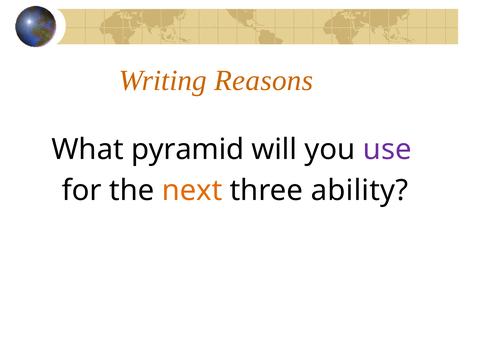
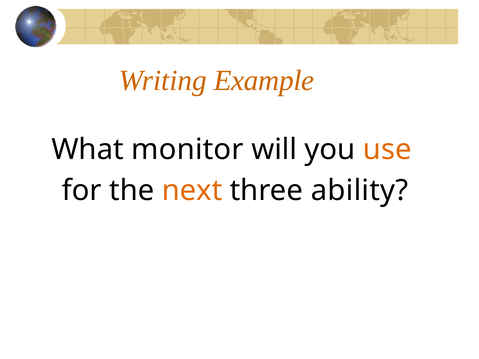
Reasons: Reasons -> Example
pyramid: pyramid -> monitor
use colour: purple -> orange
